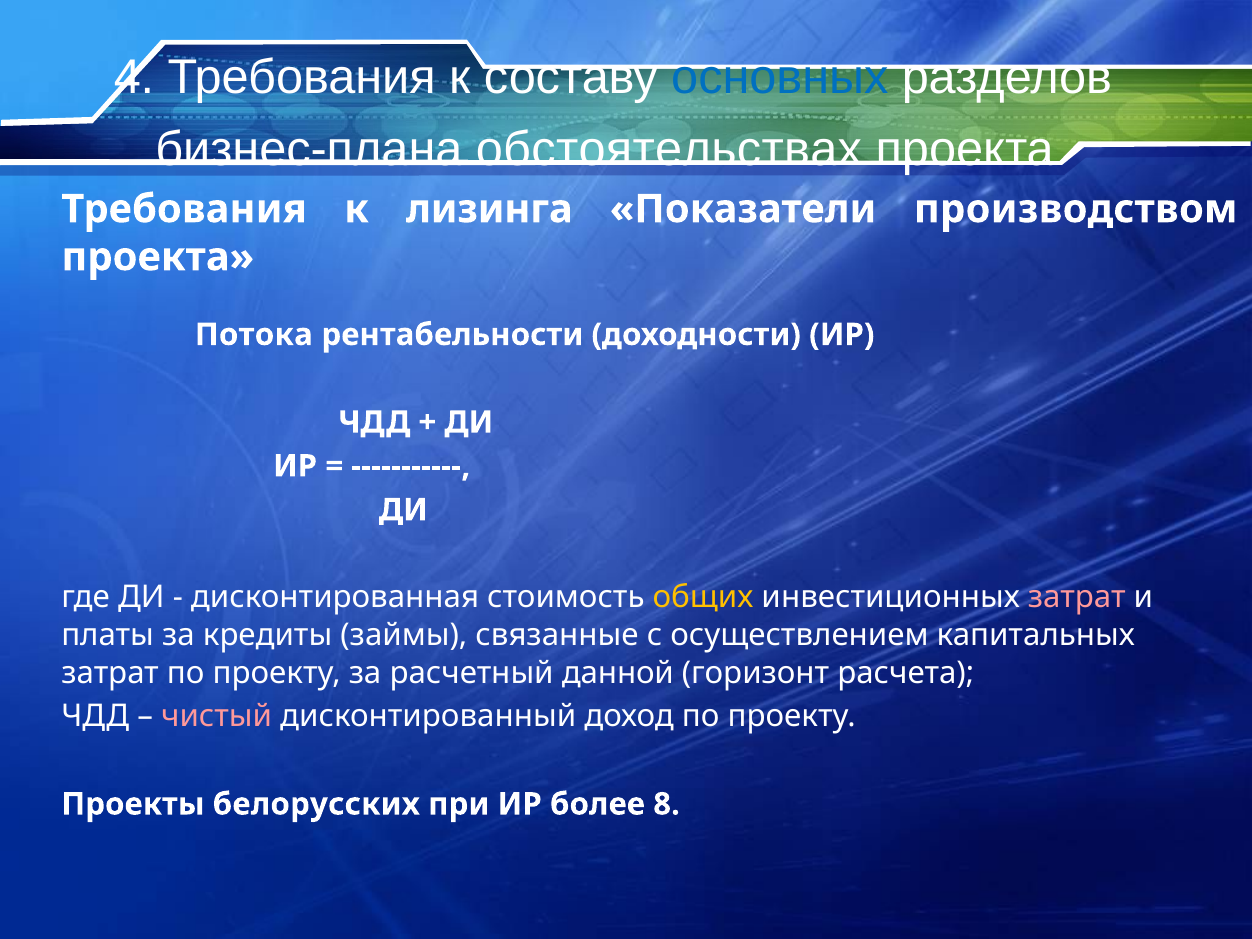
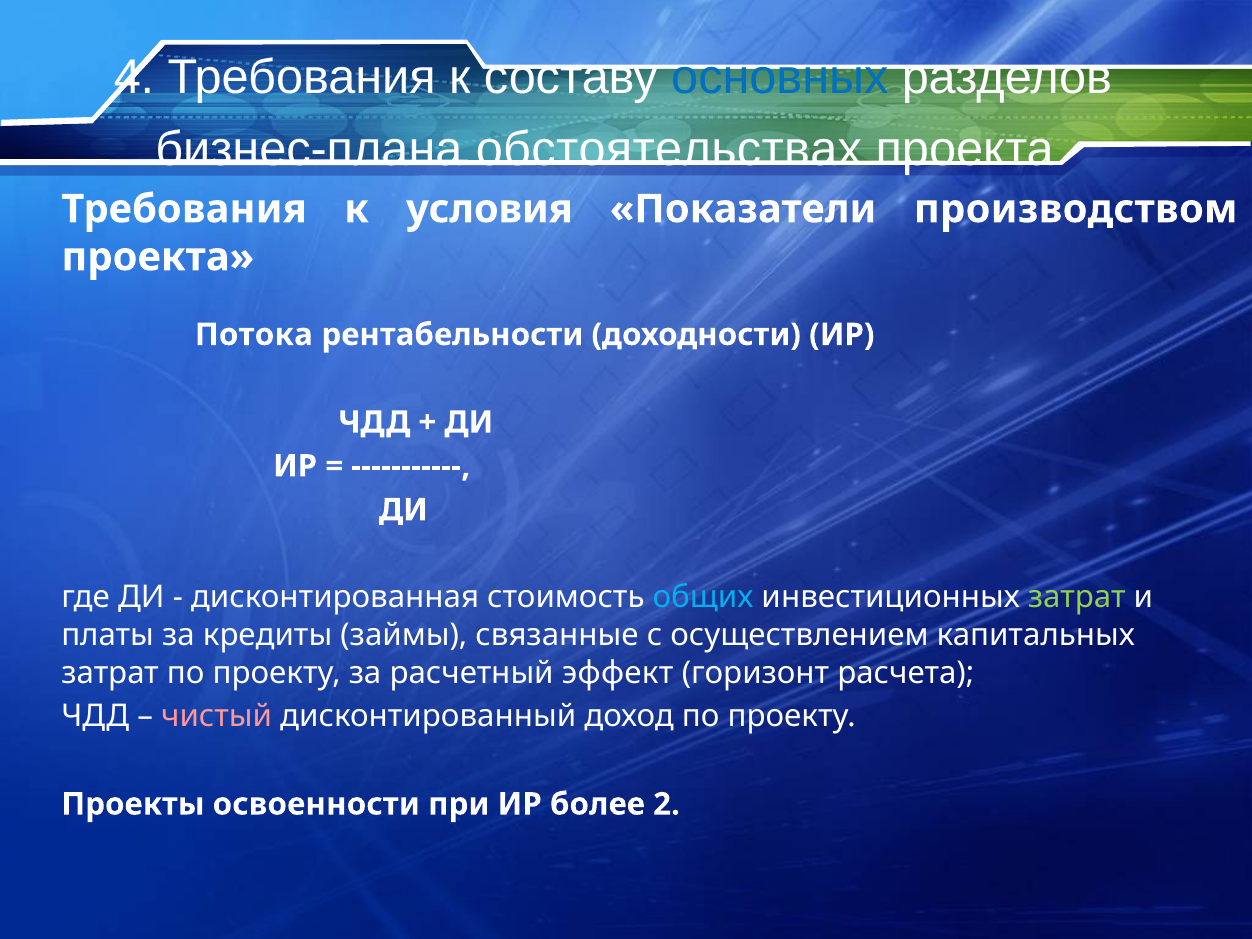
лизинга: лизинга -> условия
общих colour: yellow -> light blue
затрат at (1077, 598) colour: pink -> light green
данной: данной -> эффект
белорусских: белорусских -> освоенности
8: 8 -> 2
